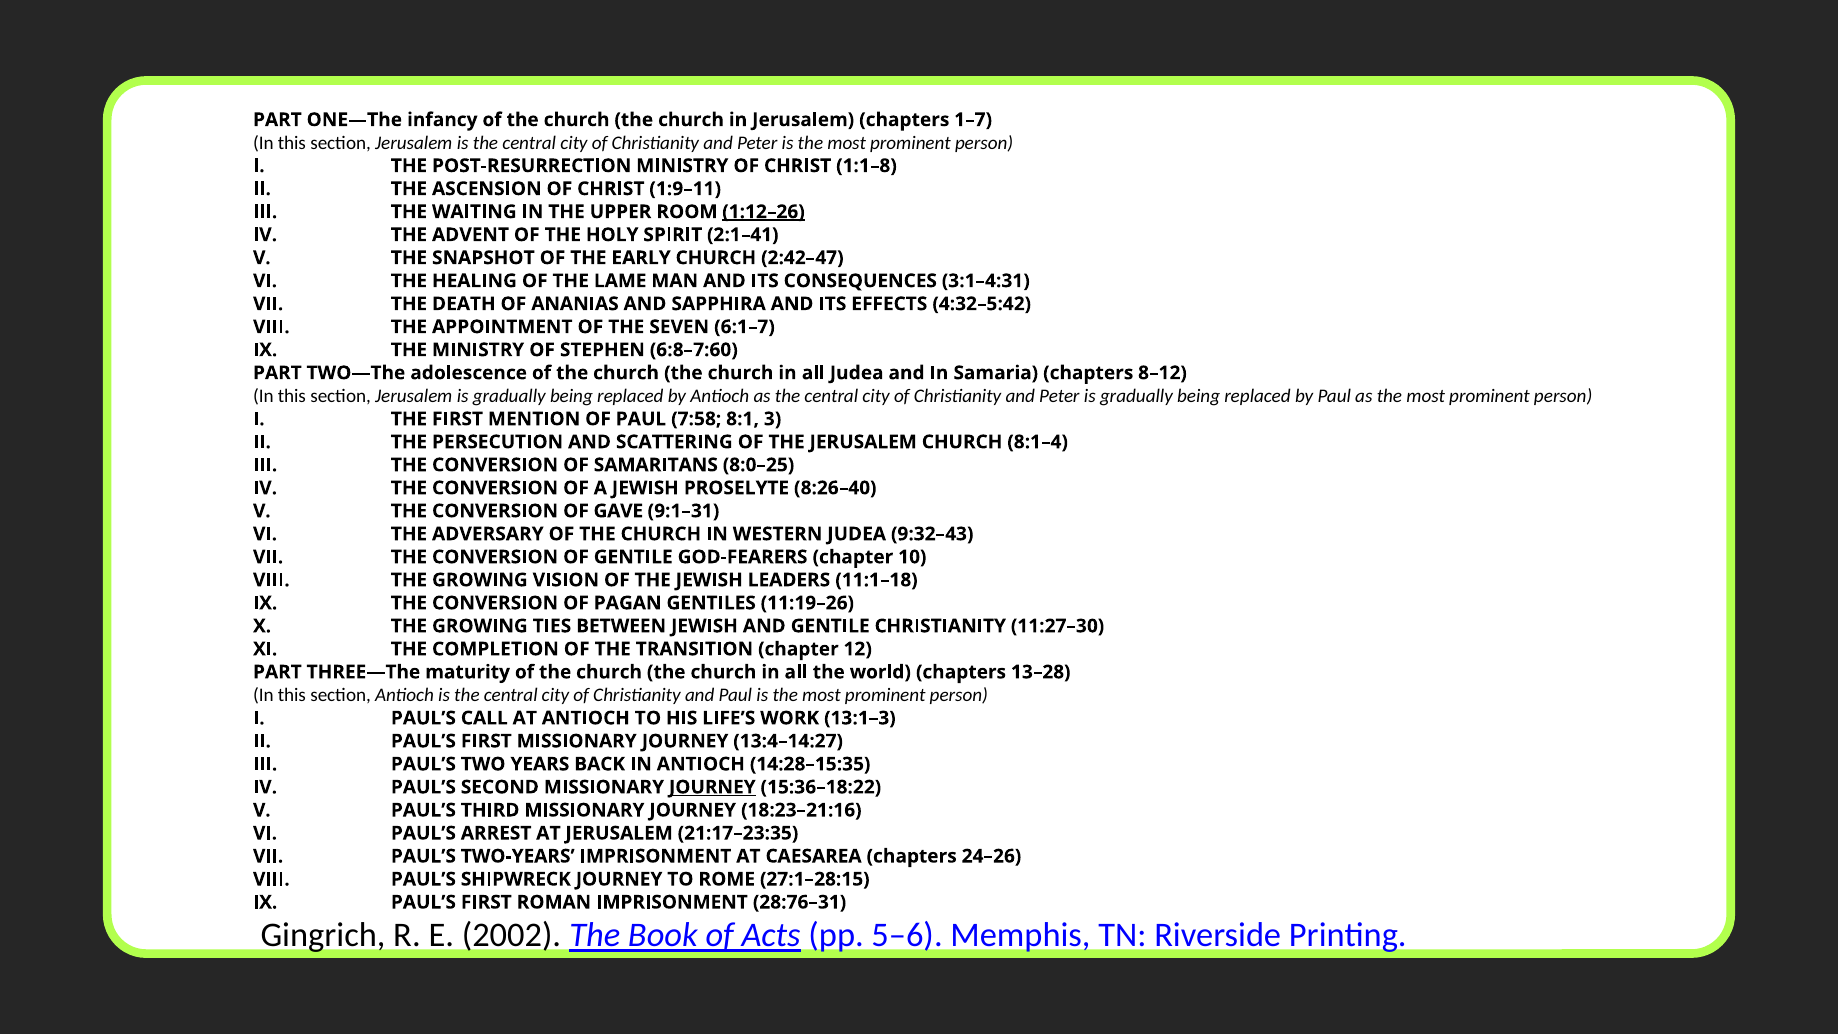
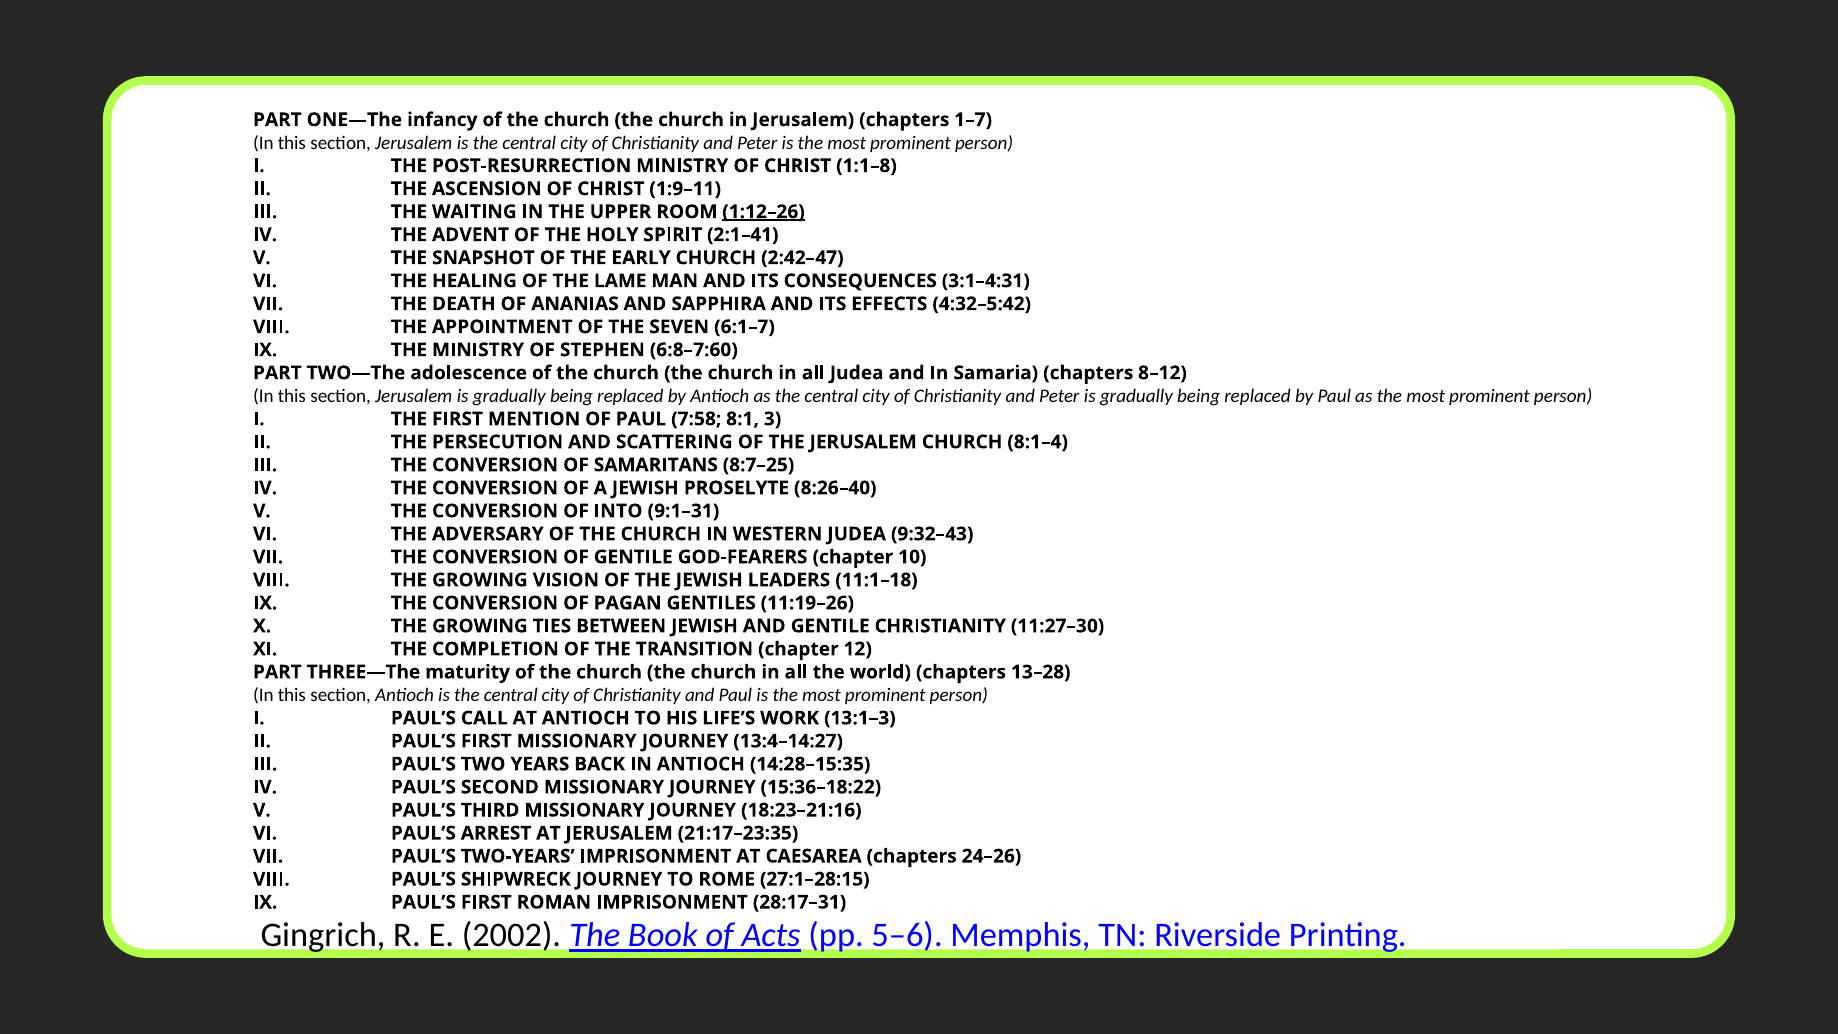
8:0–25: 8:0–25 -> 8:7–25
GAVE: GAVE -> INTO
JOURNEY at (712, 787) underline: present -> none
28:76–31: 28:76–31 -> 28:17–31
